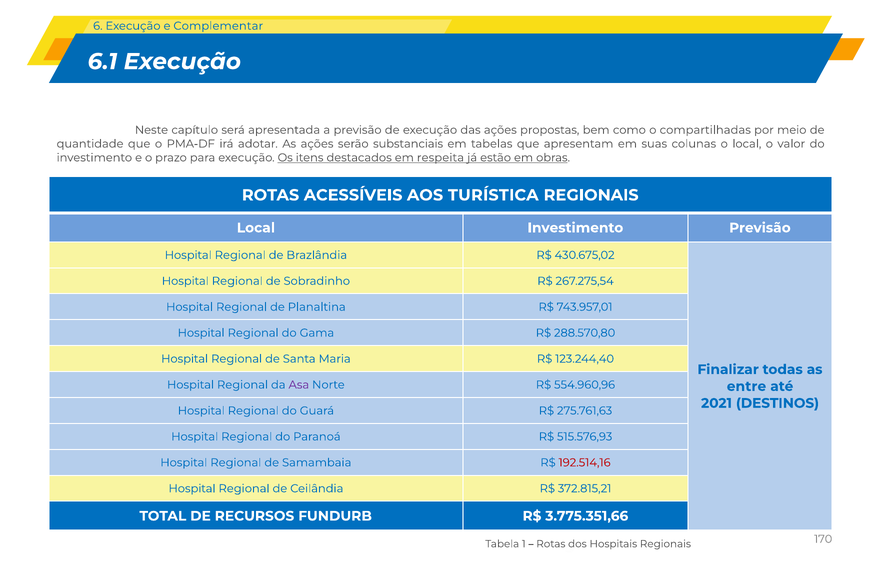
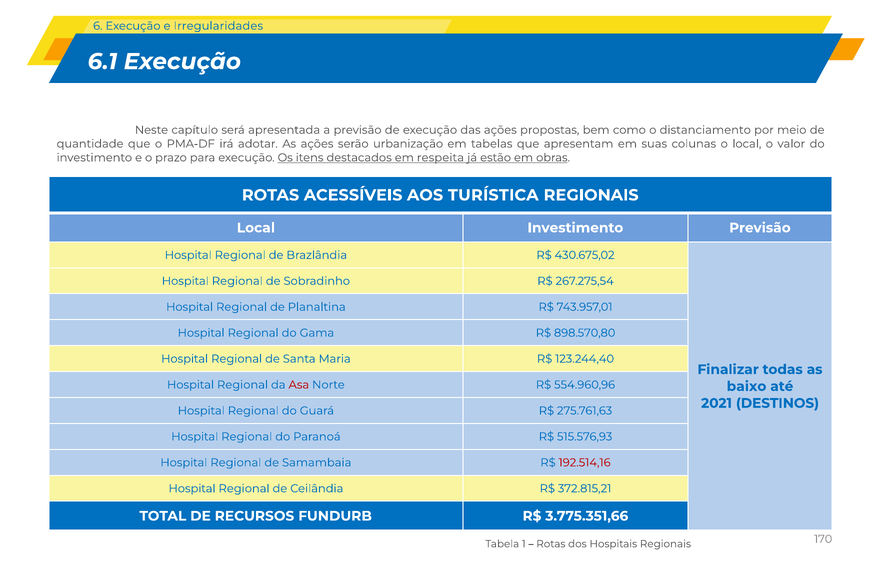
Complementar: Complementar -> Irregularidades
compartilhadas: compartilhadas -> distanciamento
substanciais: substanciais -> urbanização
288.570,80: 288.570,80 -> 898.570,80
Asa colour: purple -> red
entre: entre -> baixo
